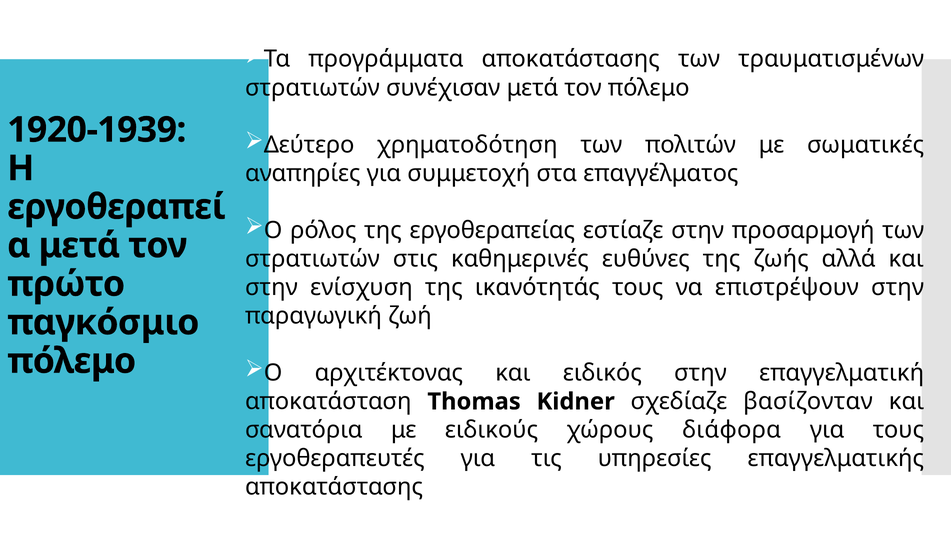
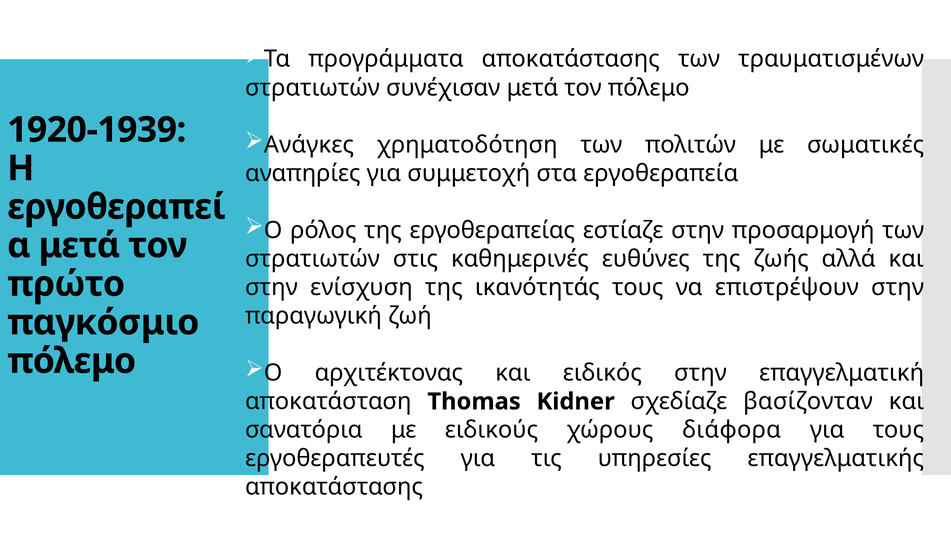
Δεύτερο: Δεύτερο -> Ανάγκες
επαγγέλματος: επαγγέλματος -> εργοθεραπεία
